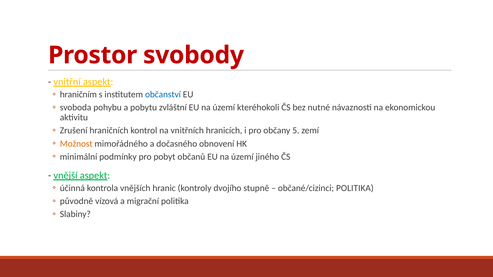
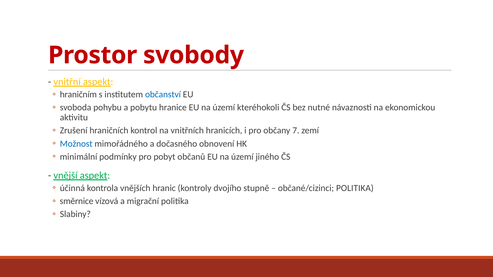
zvláštní: zvláštní -> hranice
5: 5 -> 7
Možnost colour: orange -> blue
původně: původně -> směrnice
